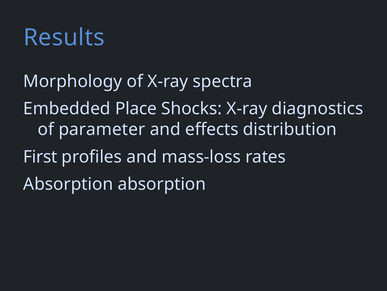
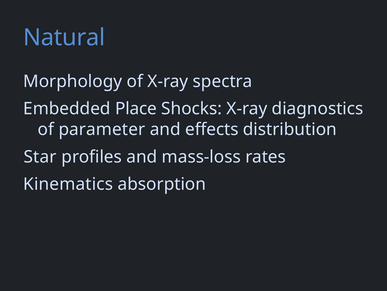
Results: Results -> Natural
First: First -> Star
Absorption at (68, 184): Absorption -> Kinematics
